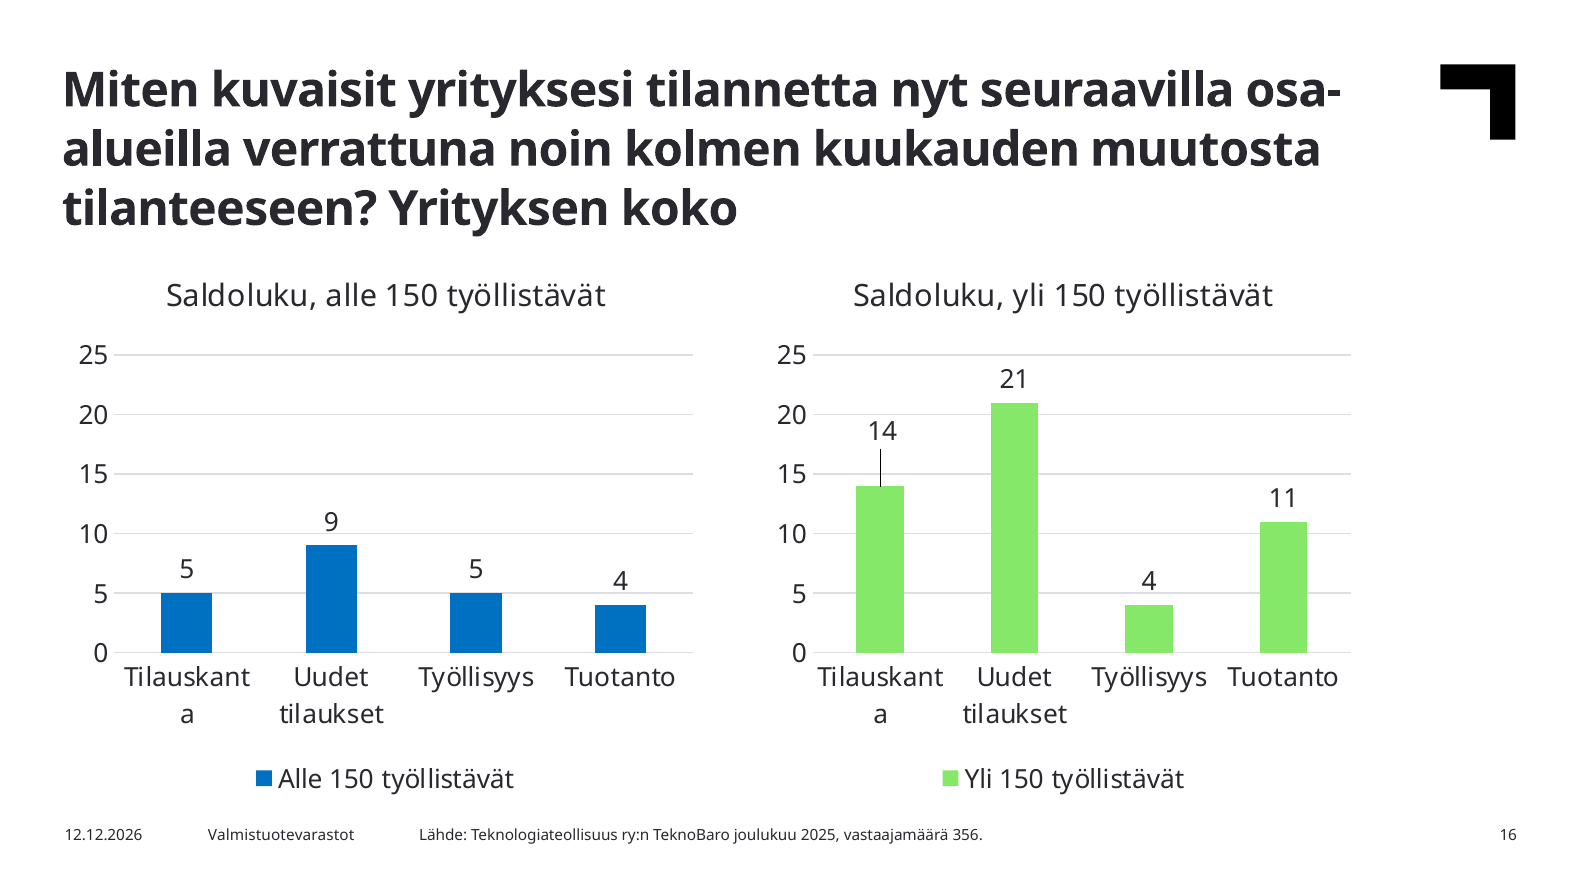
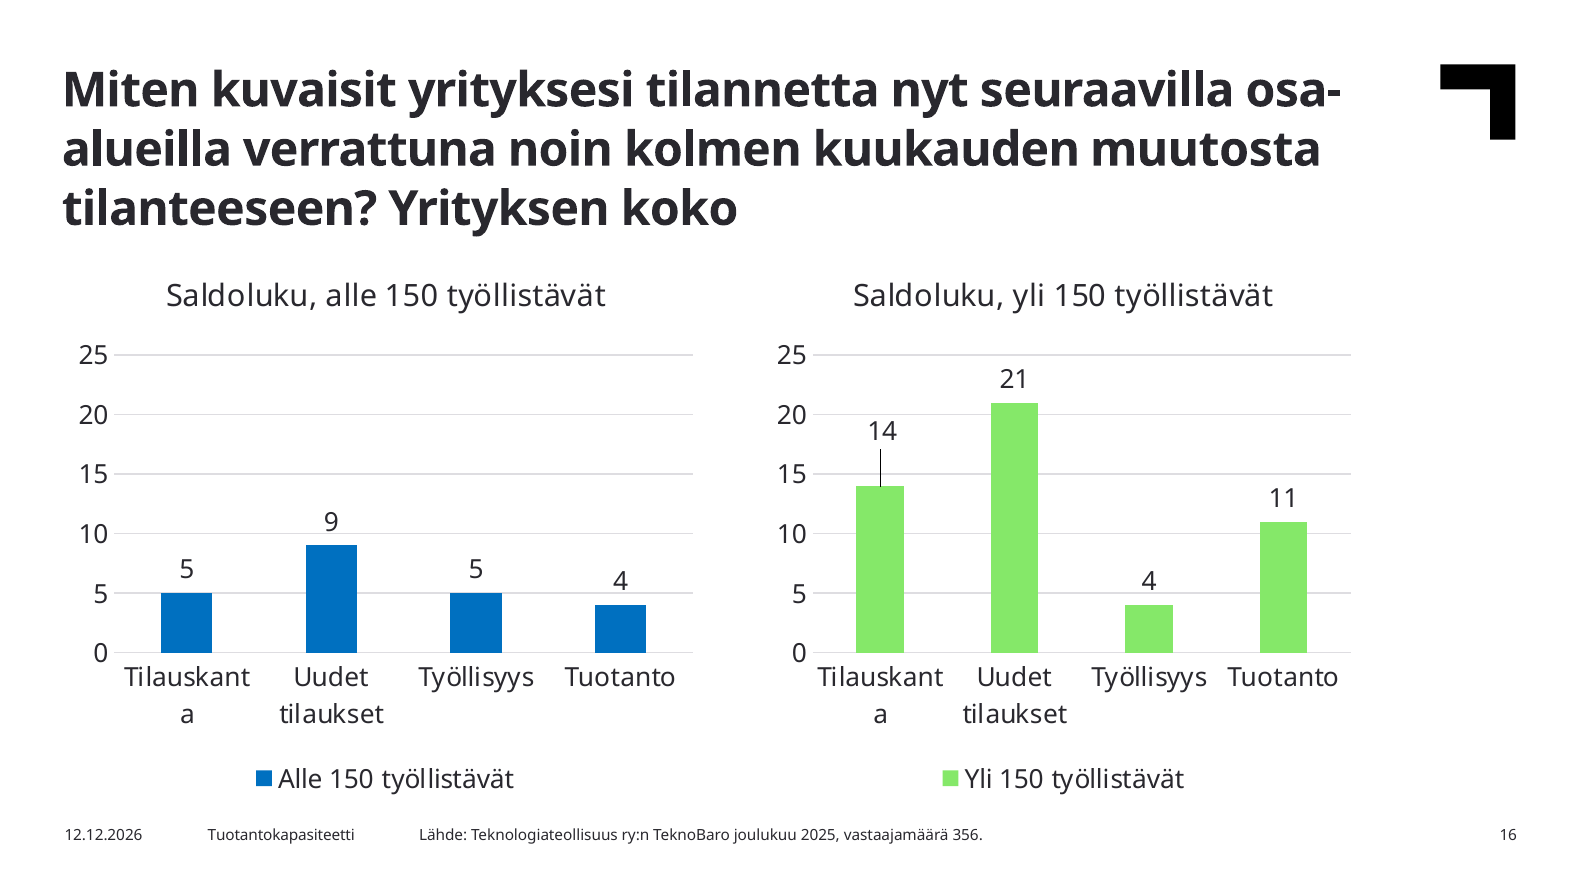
Valmistuotevarastot: Valmistuotevarastot -> Tuotantokapasiteetti
